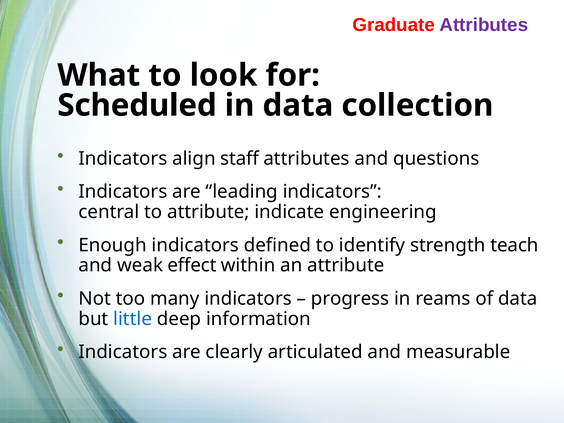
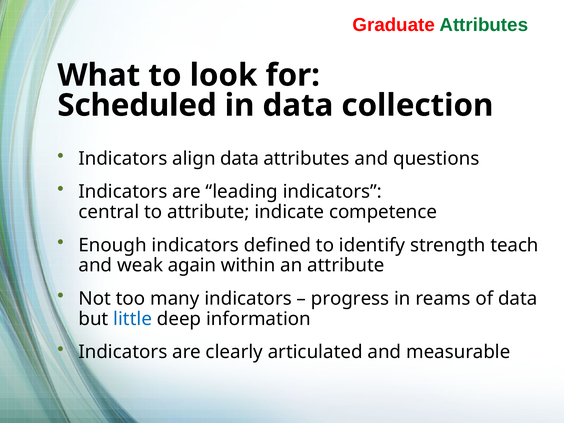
Attributes at (484, 25) colour: purple -> green
align staff: staff -> data
engineering: engineering -> competence
effect: effect -> again
